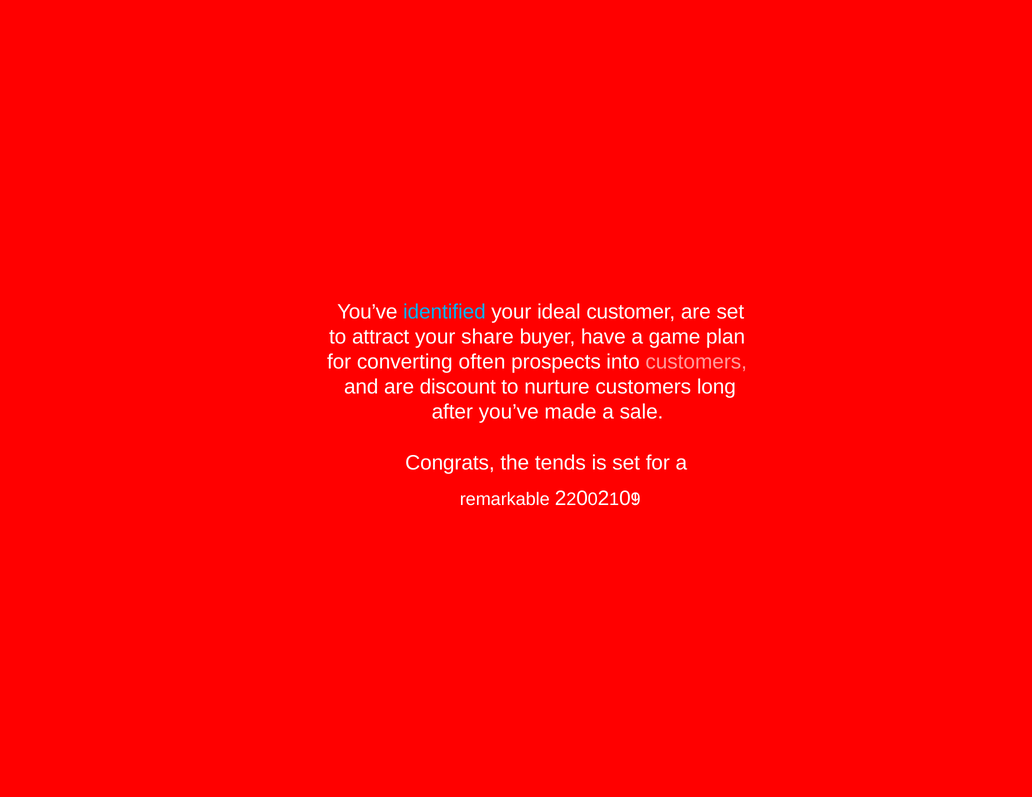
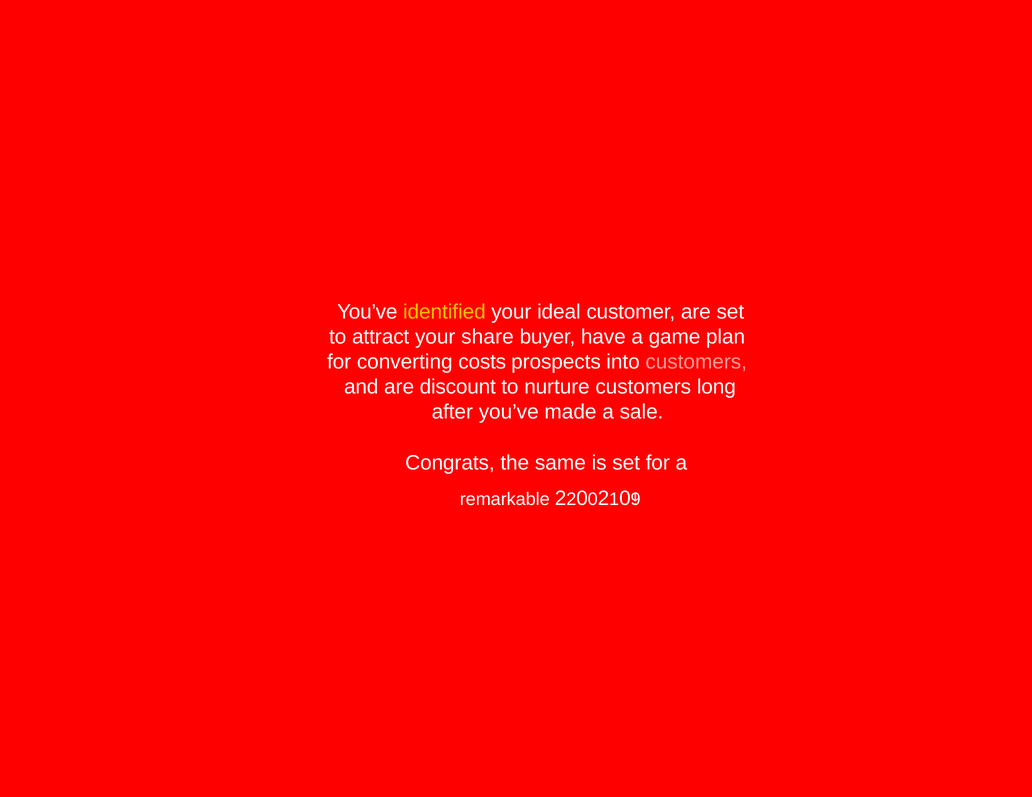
identiﬁed colour: light blue -> yellow
often: often -> costs
tends: tends -> same
